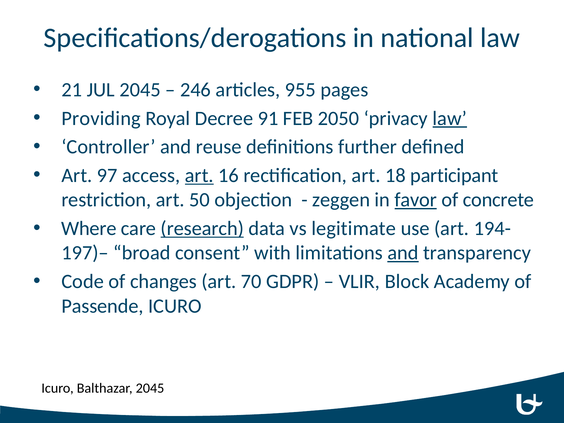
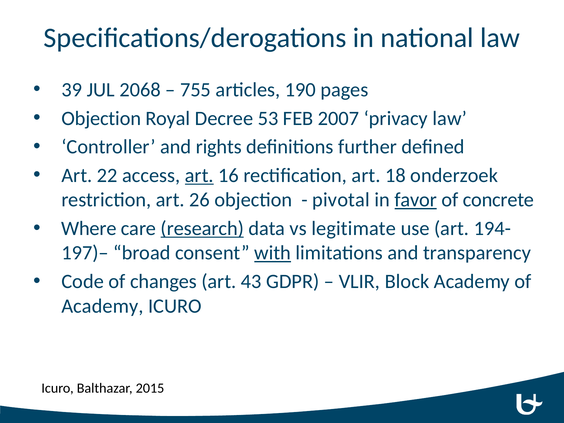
21: 21 -> 39
JUL 2045: 2045 -> 2068
246: 246 -> 755
955: 955 -> 190
Providing at (101, 118): Providing -> Objection
91: 91 -> 53
2050: 2050 -> 2007
law at (450, 118) underline: present -> none
reuse: reuse -> rights
97: 97 -> 22
participant: participant -> onderzoek
50: 50 -> 26
zeggen: zeggen -> pivotal
with underline: none -> present
and at (403, 253) underline: present -> none
70: 70 -> 43
Passende at (103, 306): Passende -> Academy
Balthazar 2045: 2045 -> 2015
